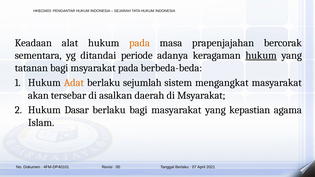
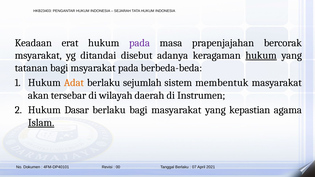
alat: alat -> erat
pada at (139, 43) colour: orange -> purple
sementara at (38, 55): sementara -> msyarakat
periode: periode -> disebut
mengangkat: mengangkat -> membentuk
asalkan: asalkan -> wilayah
di Msyarakat: Msyarakat -> Instrumen
Islam underline: none -> present
